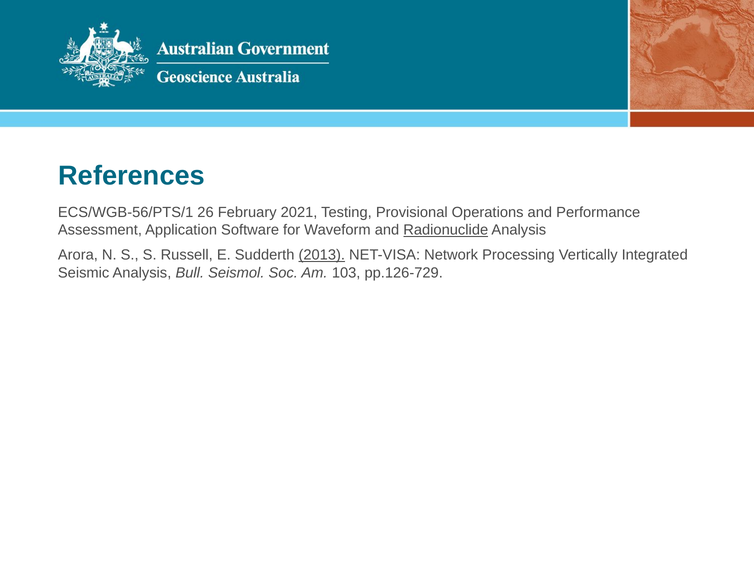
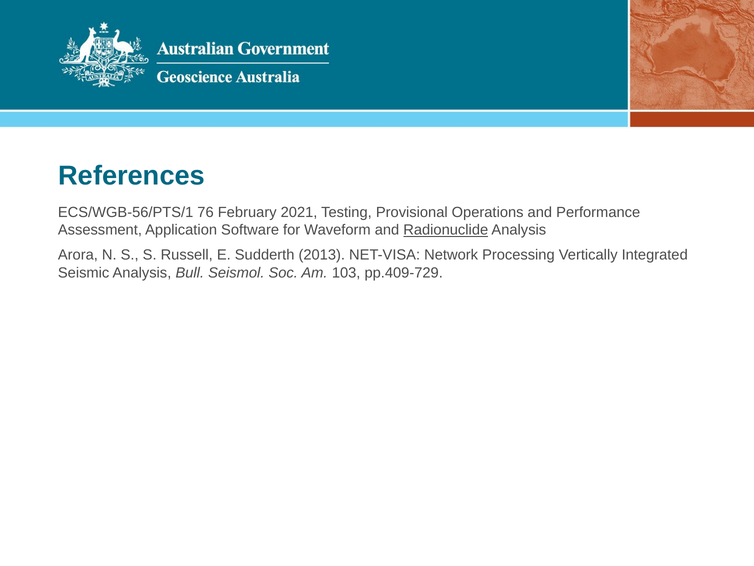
26: 26 -> 76
2013 underline: present -> none
pp.126-729: pp.126-729 -> pp.409-729
